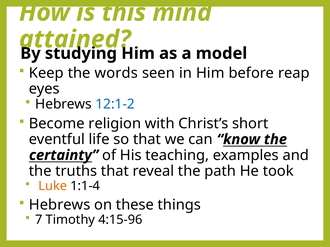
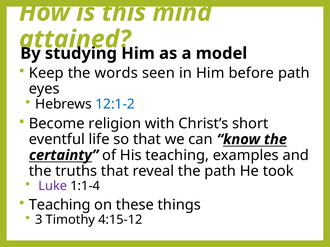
before reap: reap -> path
Luke colour: orange -> purple
Hebrews at (60, 205): Hebrews -> Teaching
7: 7 -> 3
4:15-96: 4:15-96 -> 4:15-12
